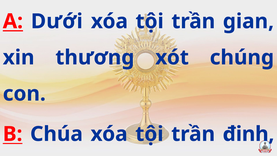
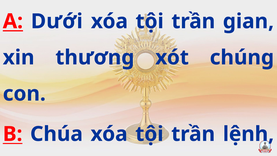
đinh: đinh -> lệnh
